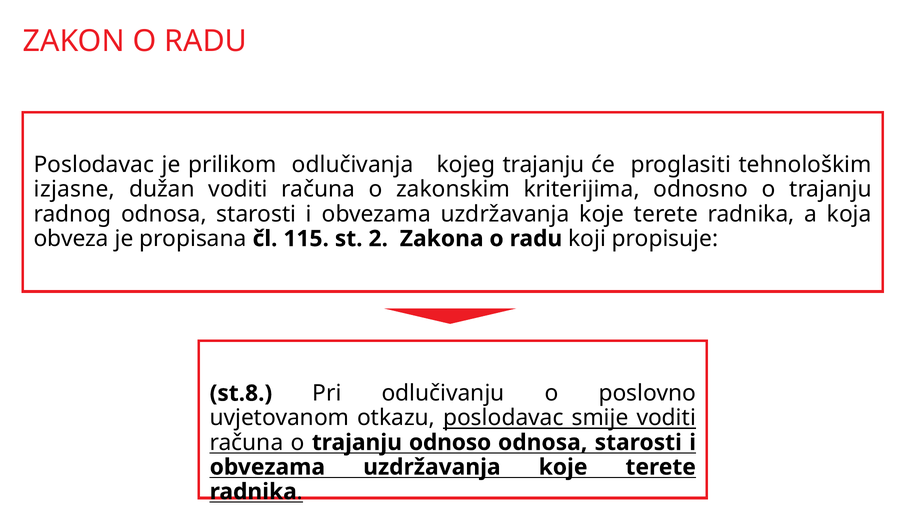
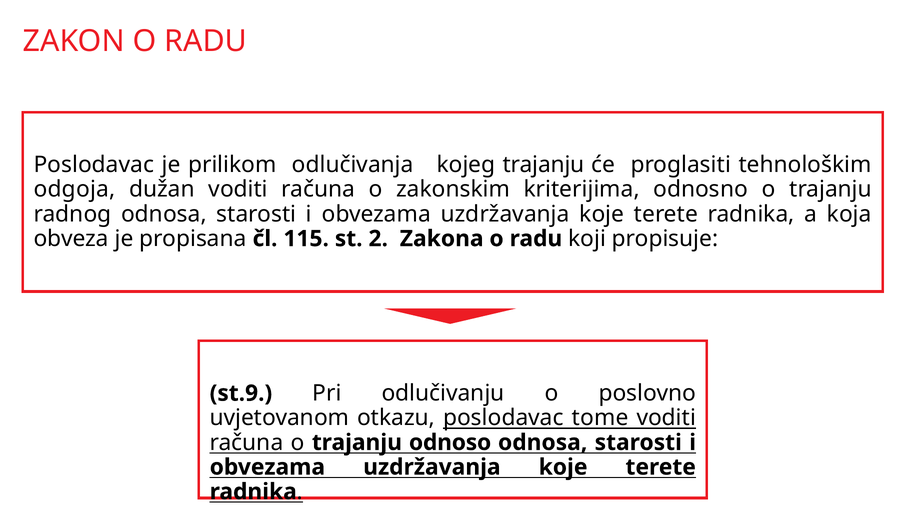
izjasne: izjasne -> odgoja
st.8: st.8 -> st.9
smije: smije -> tome
